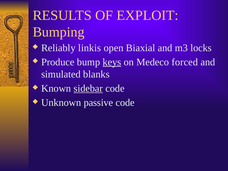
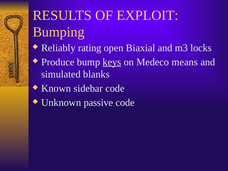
linkis: linkis -> rating
forced: forced -> means
sidebar underline: present -> none
